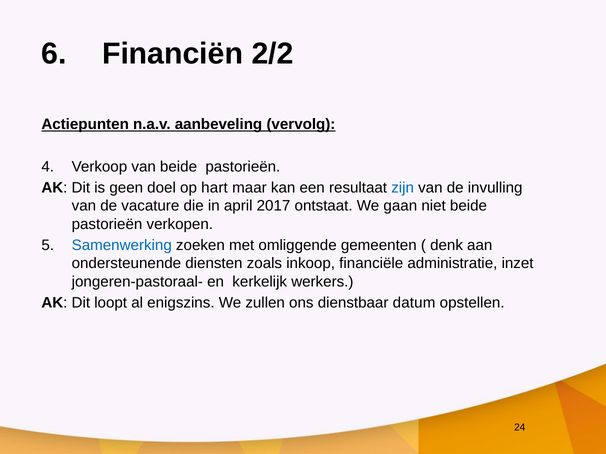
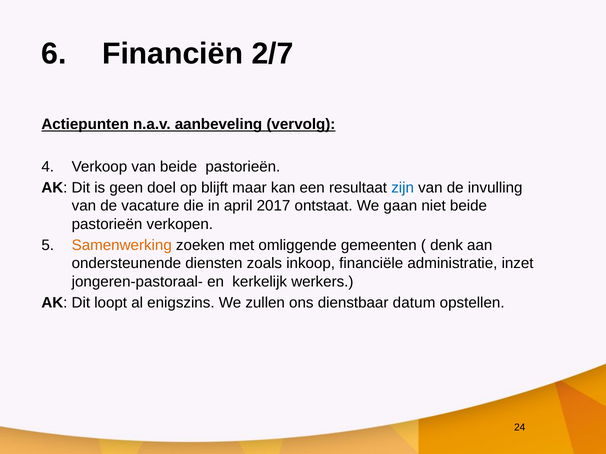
2/2: 2/2 -> 2/7
hart: hart -> blijft
Samenwerking colour: blue -> orange
